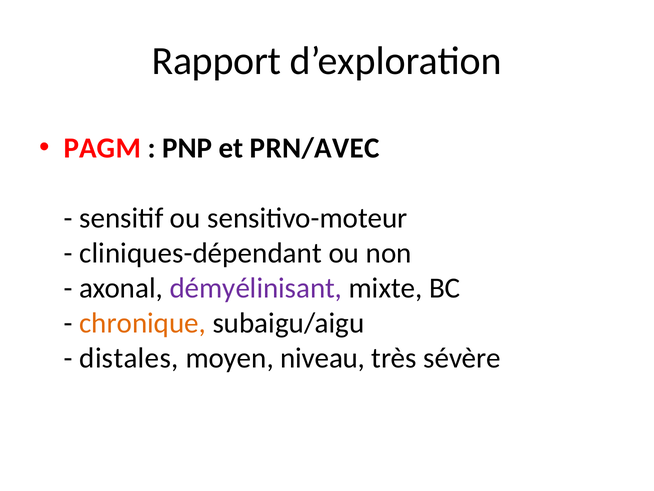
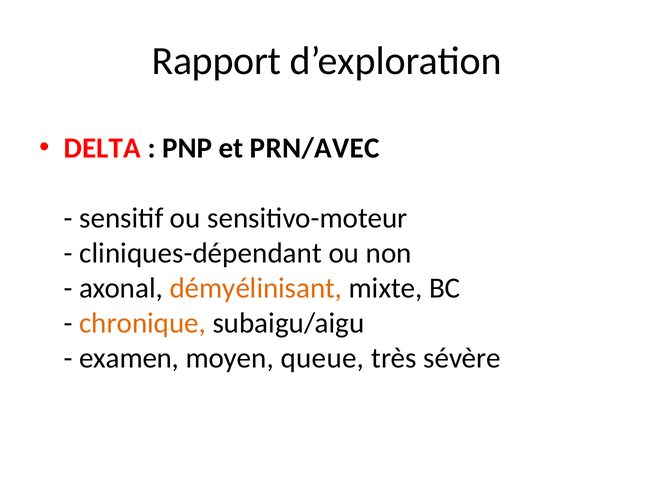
PAGM: PAGM -> DELTA
démyélinisant colour: purple -> orange
distales: distales -> examen
niveau: niveau -> queue
